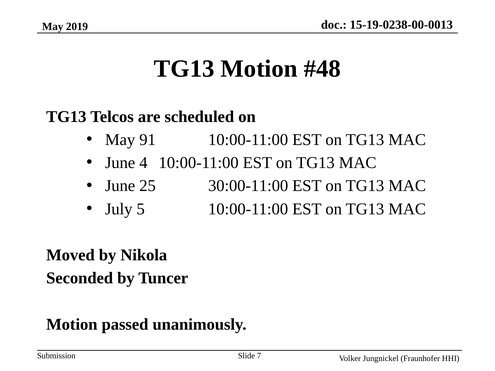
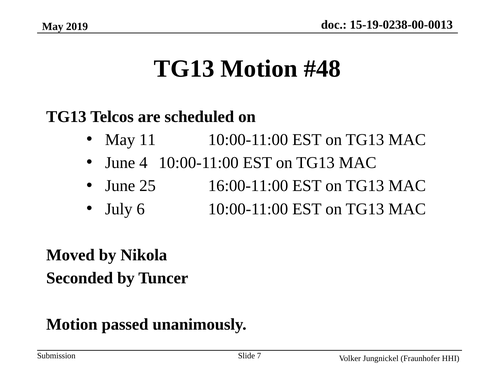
91: 91 -> 11
30:00-11:00: 30:00-11:00 -> 16:00-11:00
5: 5 -> 6
